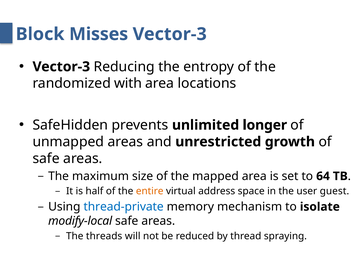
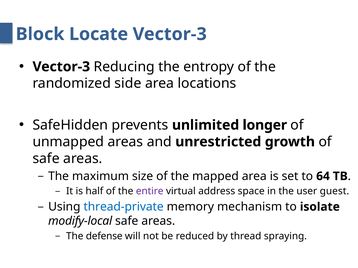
Misses: Misses -> Locate
with: with -> side
entire colour: orange -> purple
threads: threads -> defense
